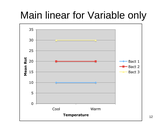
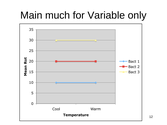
linear: linear -> much
